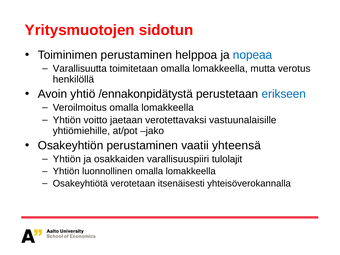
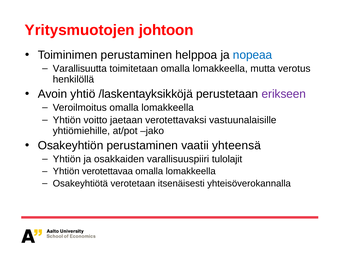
sidotun: sidotun -> johtoon
/ennakonpidätystä: /ennakonpidätystä -> /laskentayksikköjä
erikseen colour: blue -> purple
luonnollinen: luonnollinen -> verotettavaa
